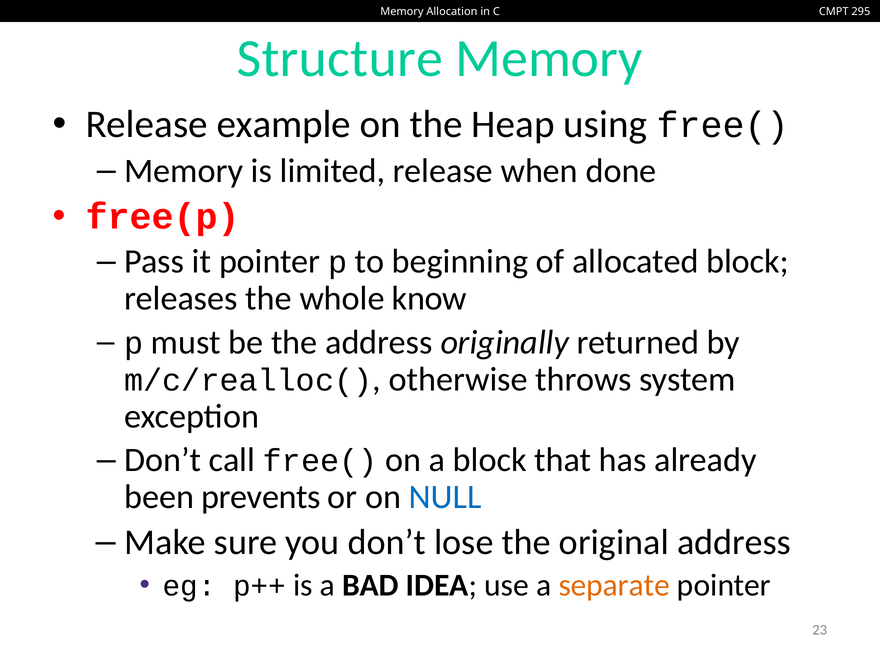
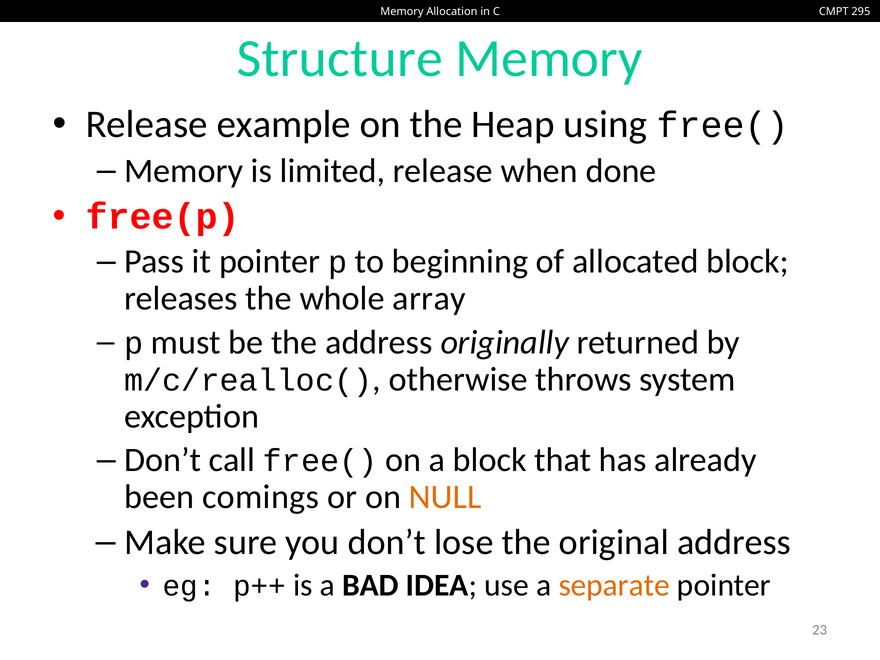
know: know -> array
prevents: prevents -> comings
NULL colour: blue -> orange
